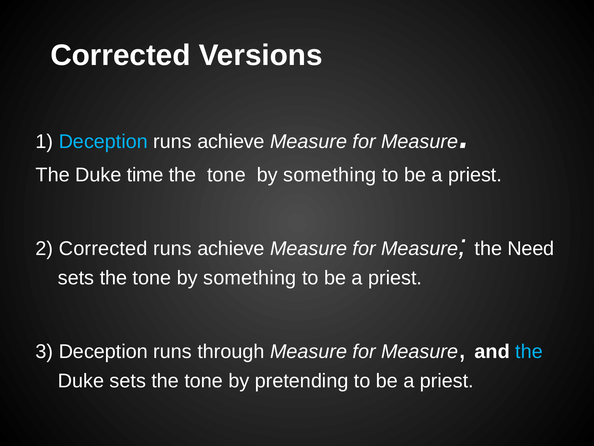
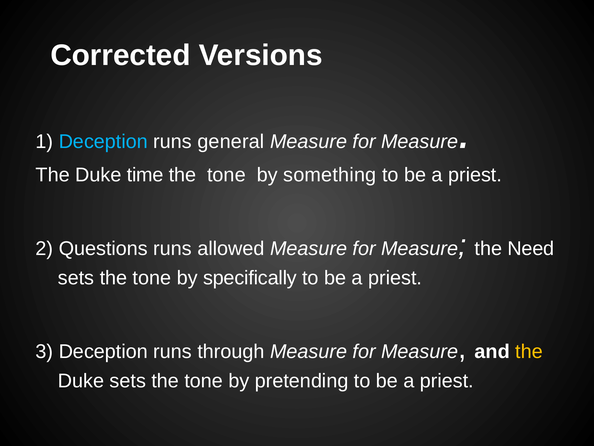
achieve at (231, 141): achieve -> general
2 Corrected: Corrected -> Questions
achieve at (231, 248): achieve -> allowed
something at (250, 278): something -> specifically
the at (529, 351) colour: light blue -> yellow
